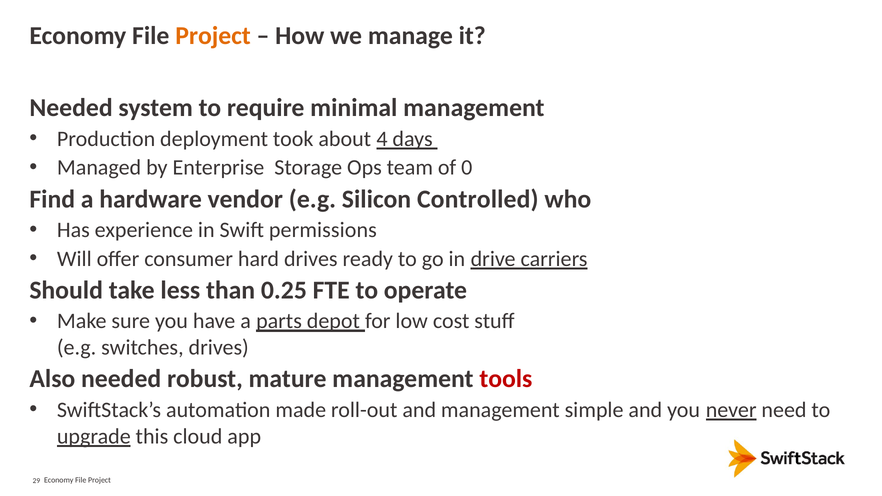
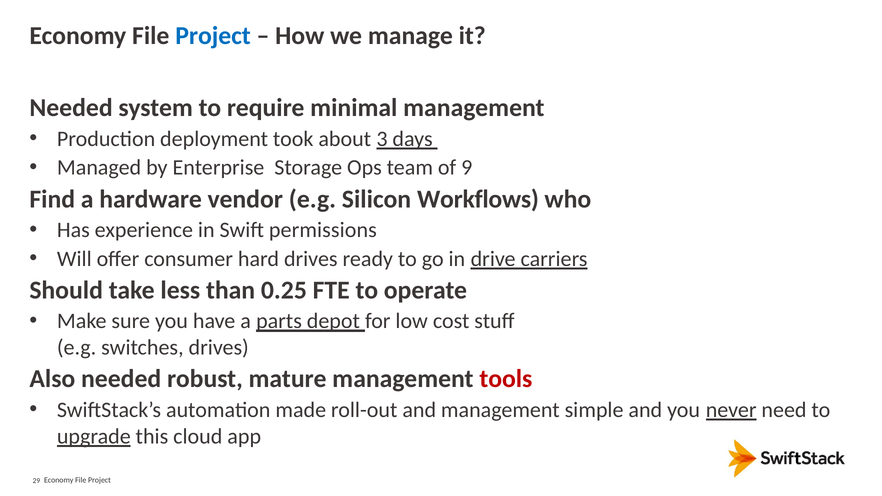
Project at (213, 36) colour: orange -> blue
4: 4 -> 3
0: 0 -> 9
Controlled: Controlled -> Workflows
